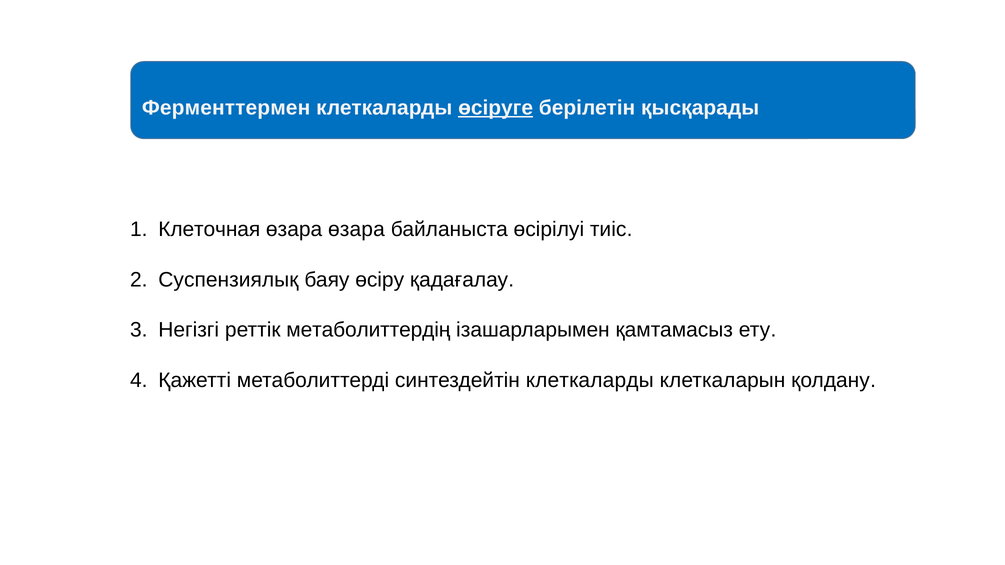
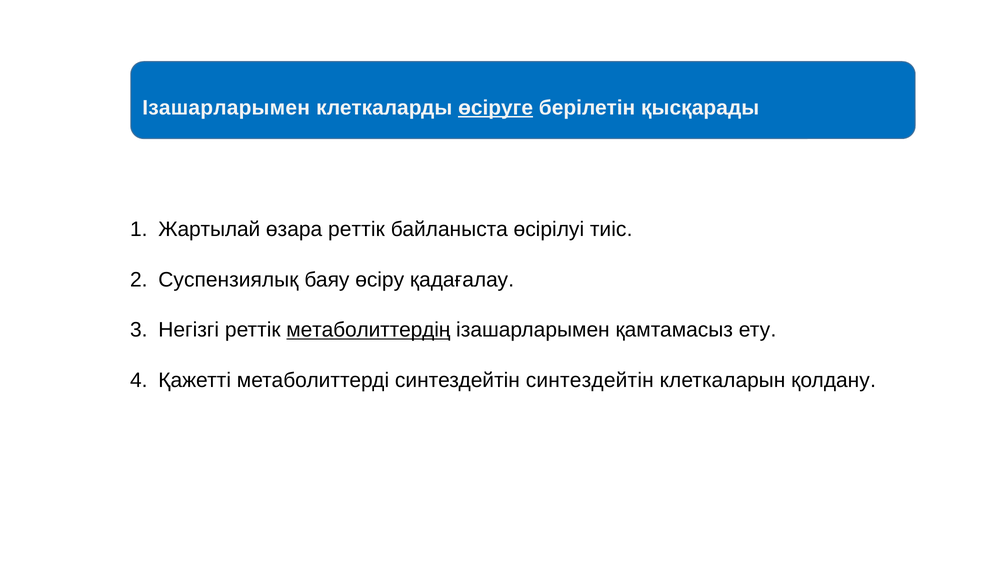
Ферменттермен at (226, 108): Ферменттермен -> Ізашарларымен
Клеточная: Клеточная -> Жартылай
өзара өзара: өзара -> реттік
метаболиттердің underline: none -> present
синтездейтін клеткаларды: клеткаларды -> синтездейтін
